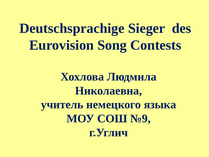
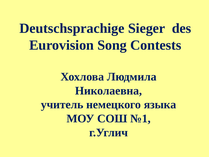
№9: №9 -> №1
